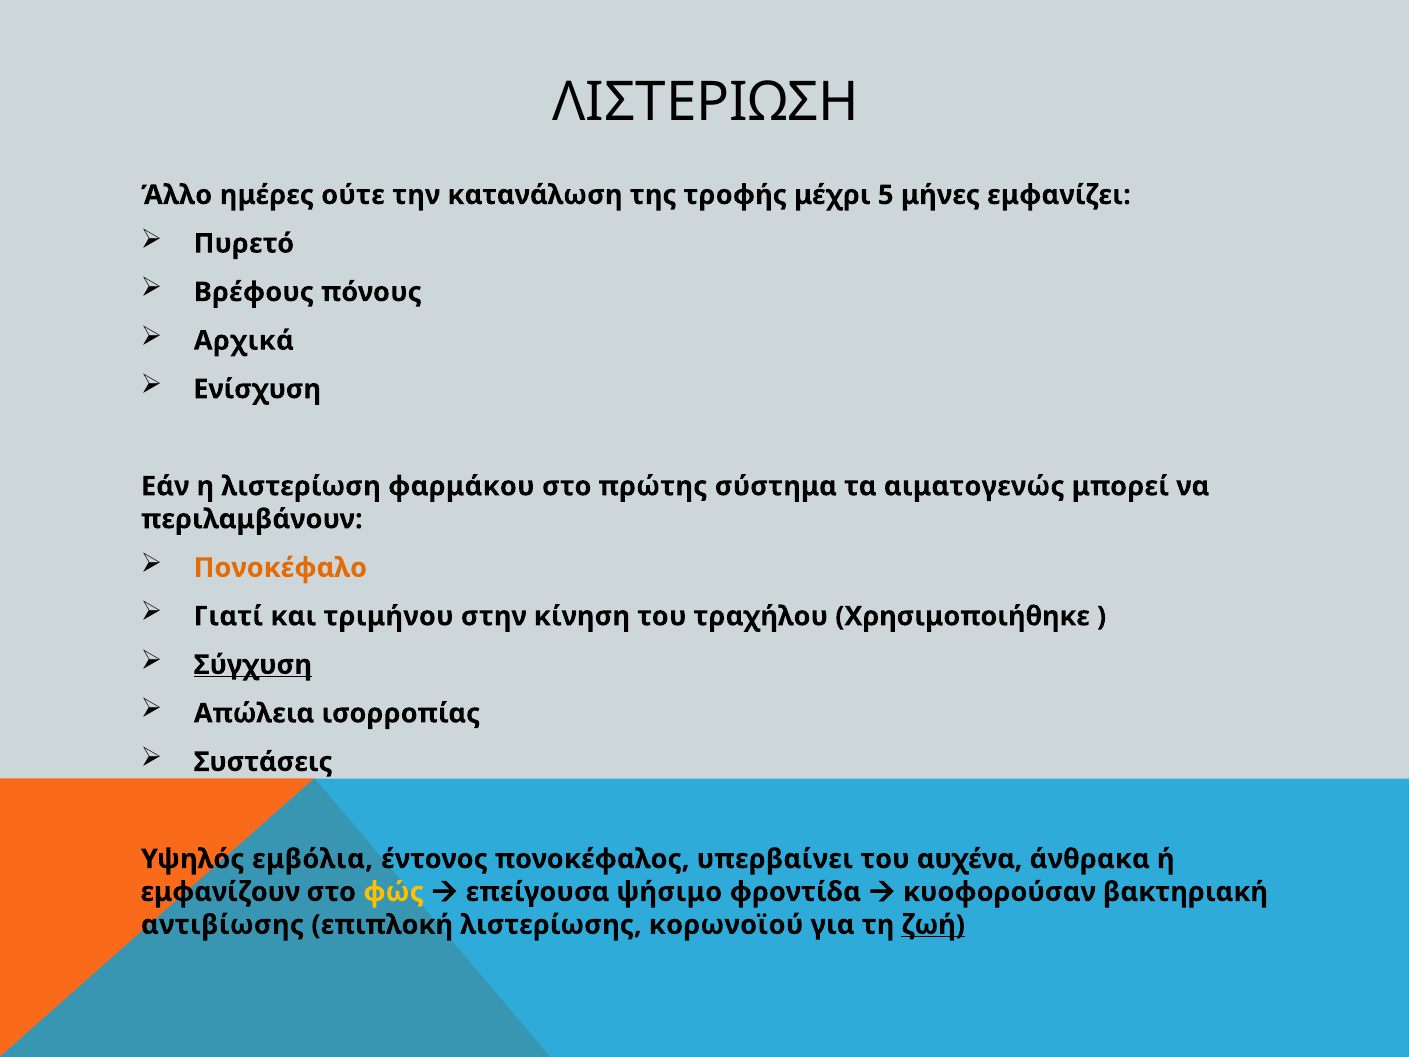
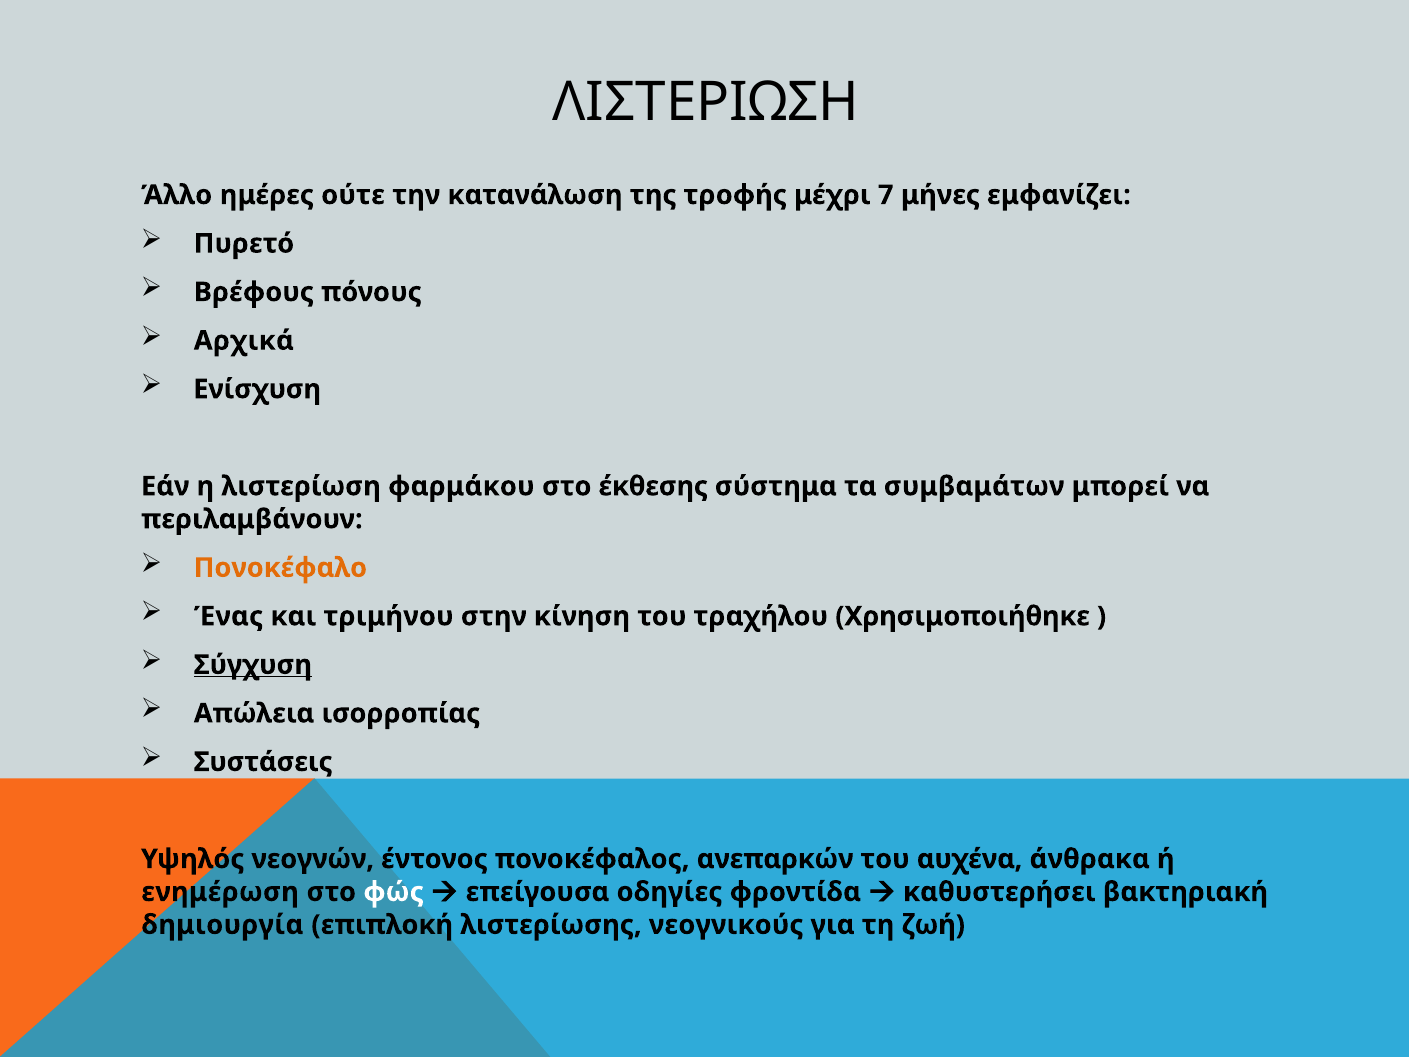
5: 5 -> 7
πρώτης: πρώτης -> έκθεσης
αιματογενώς: αιματογενώς -> συμβαμάτων
Γιατί: Γιατί -> Ένας
εμβόλια: εμβόλια -> νεογνών
υπερβαίνει: υπερβαίνει -> ανεπαρκών
εμφανίζουν: εμφανίζουν -> ενημέρωση
φώς colour: yellow -> white
ψήσιμο: ψήσιμο -> οδηγίες
κυοφορούσαν: κυοφορούσαν -> καθυστερήσει
αντιβίωσης: αντιβίωσης -> δημιουργία
κορωνοϊού: κορωνοϊού -> νεογνικούς
ζωή underline: present -> none
